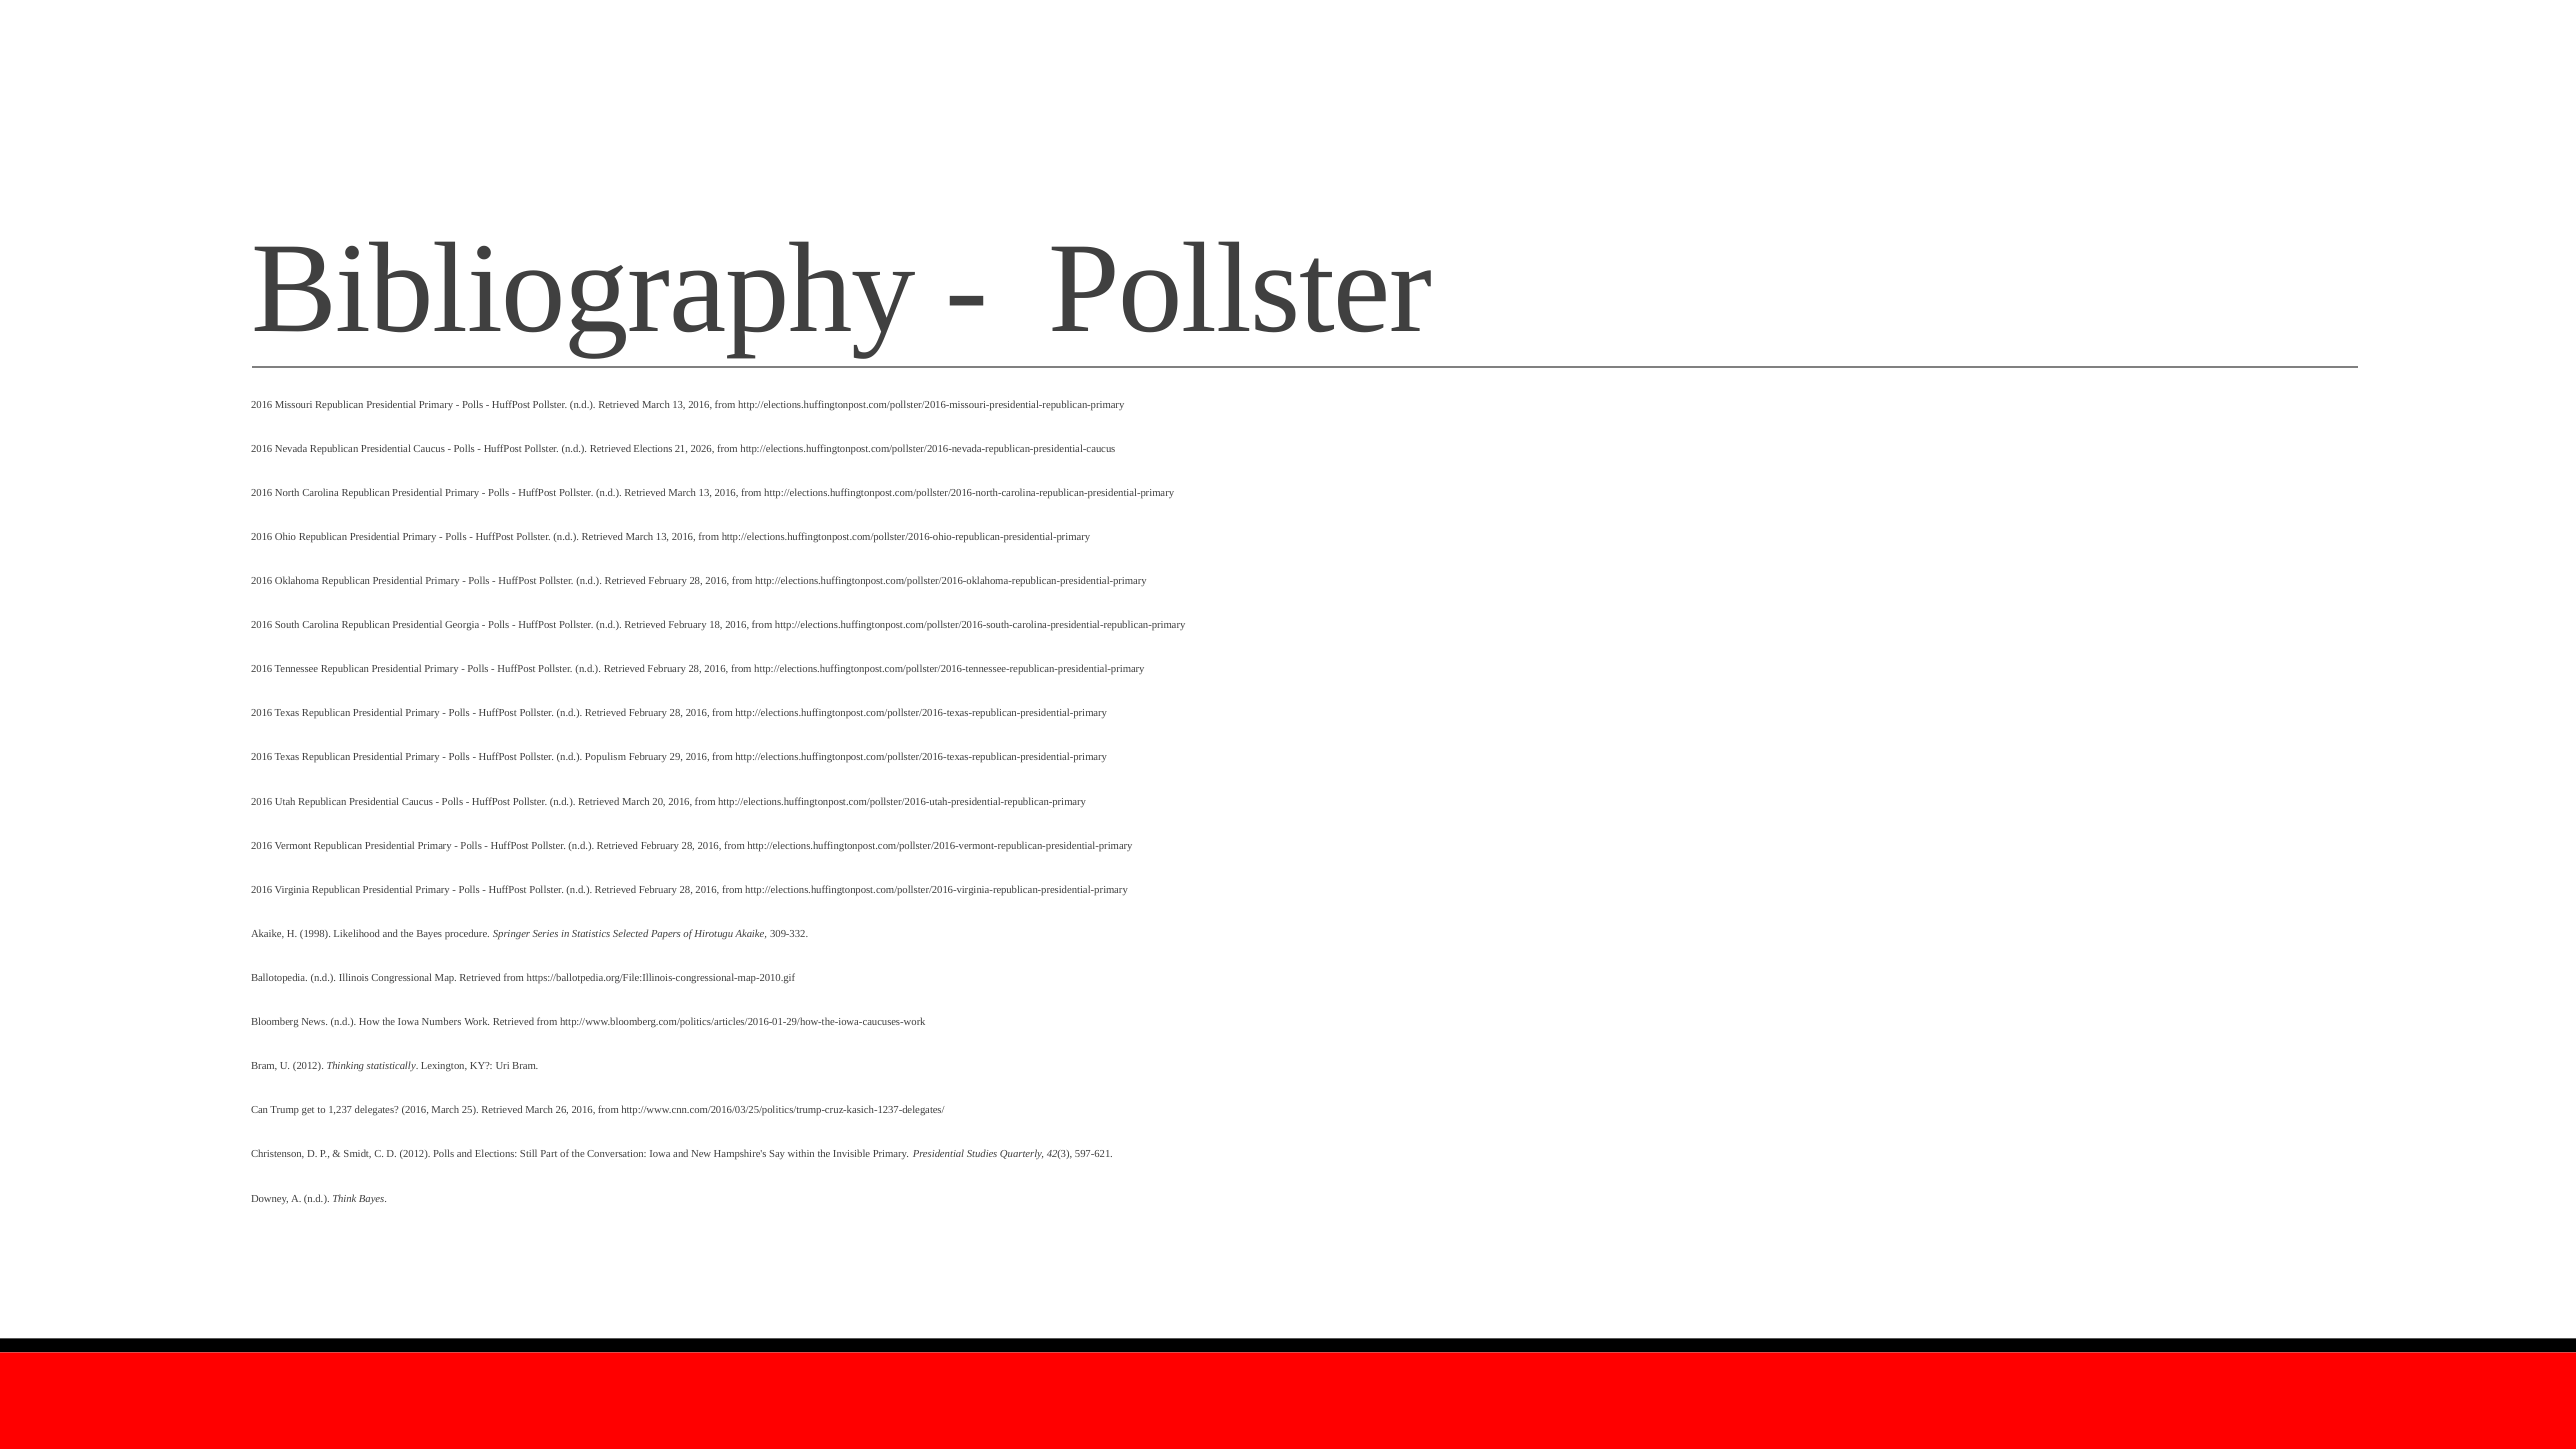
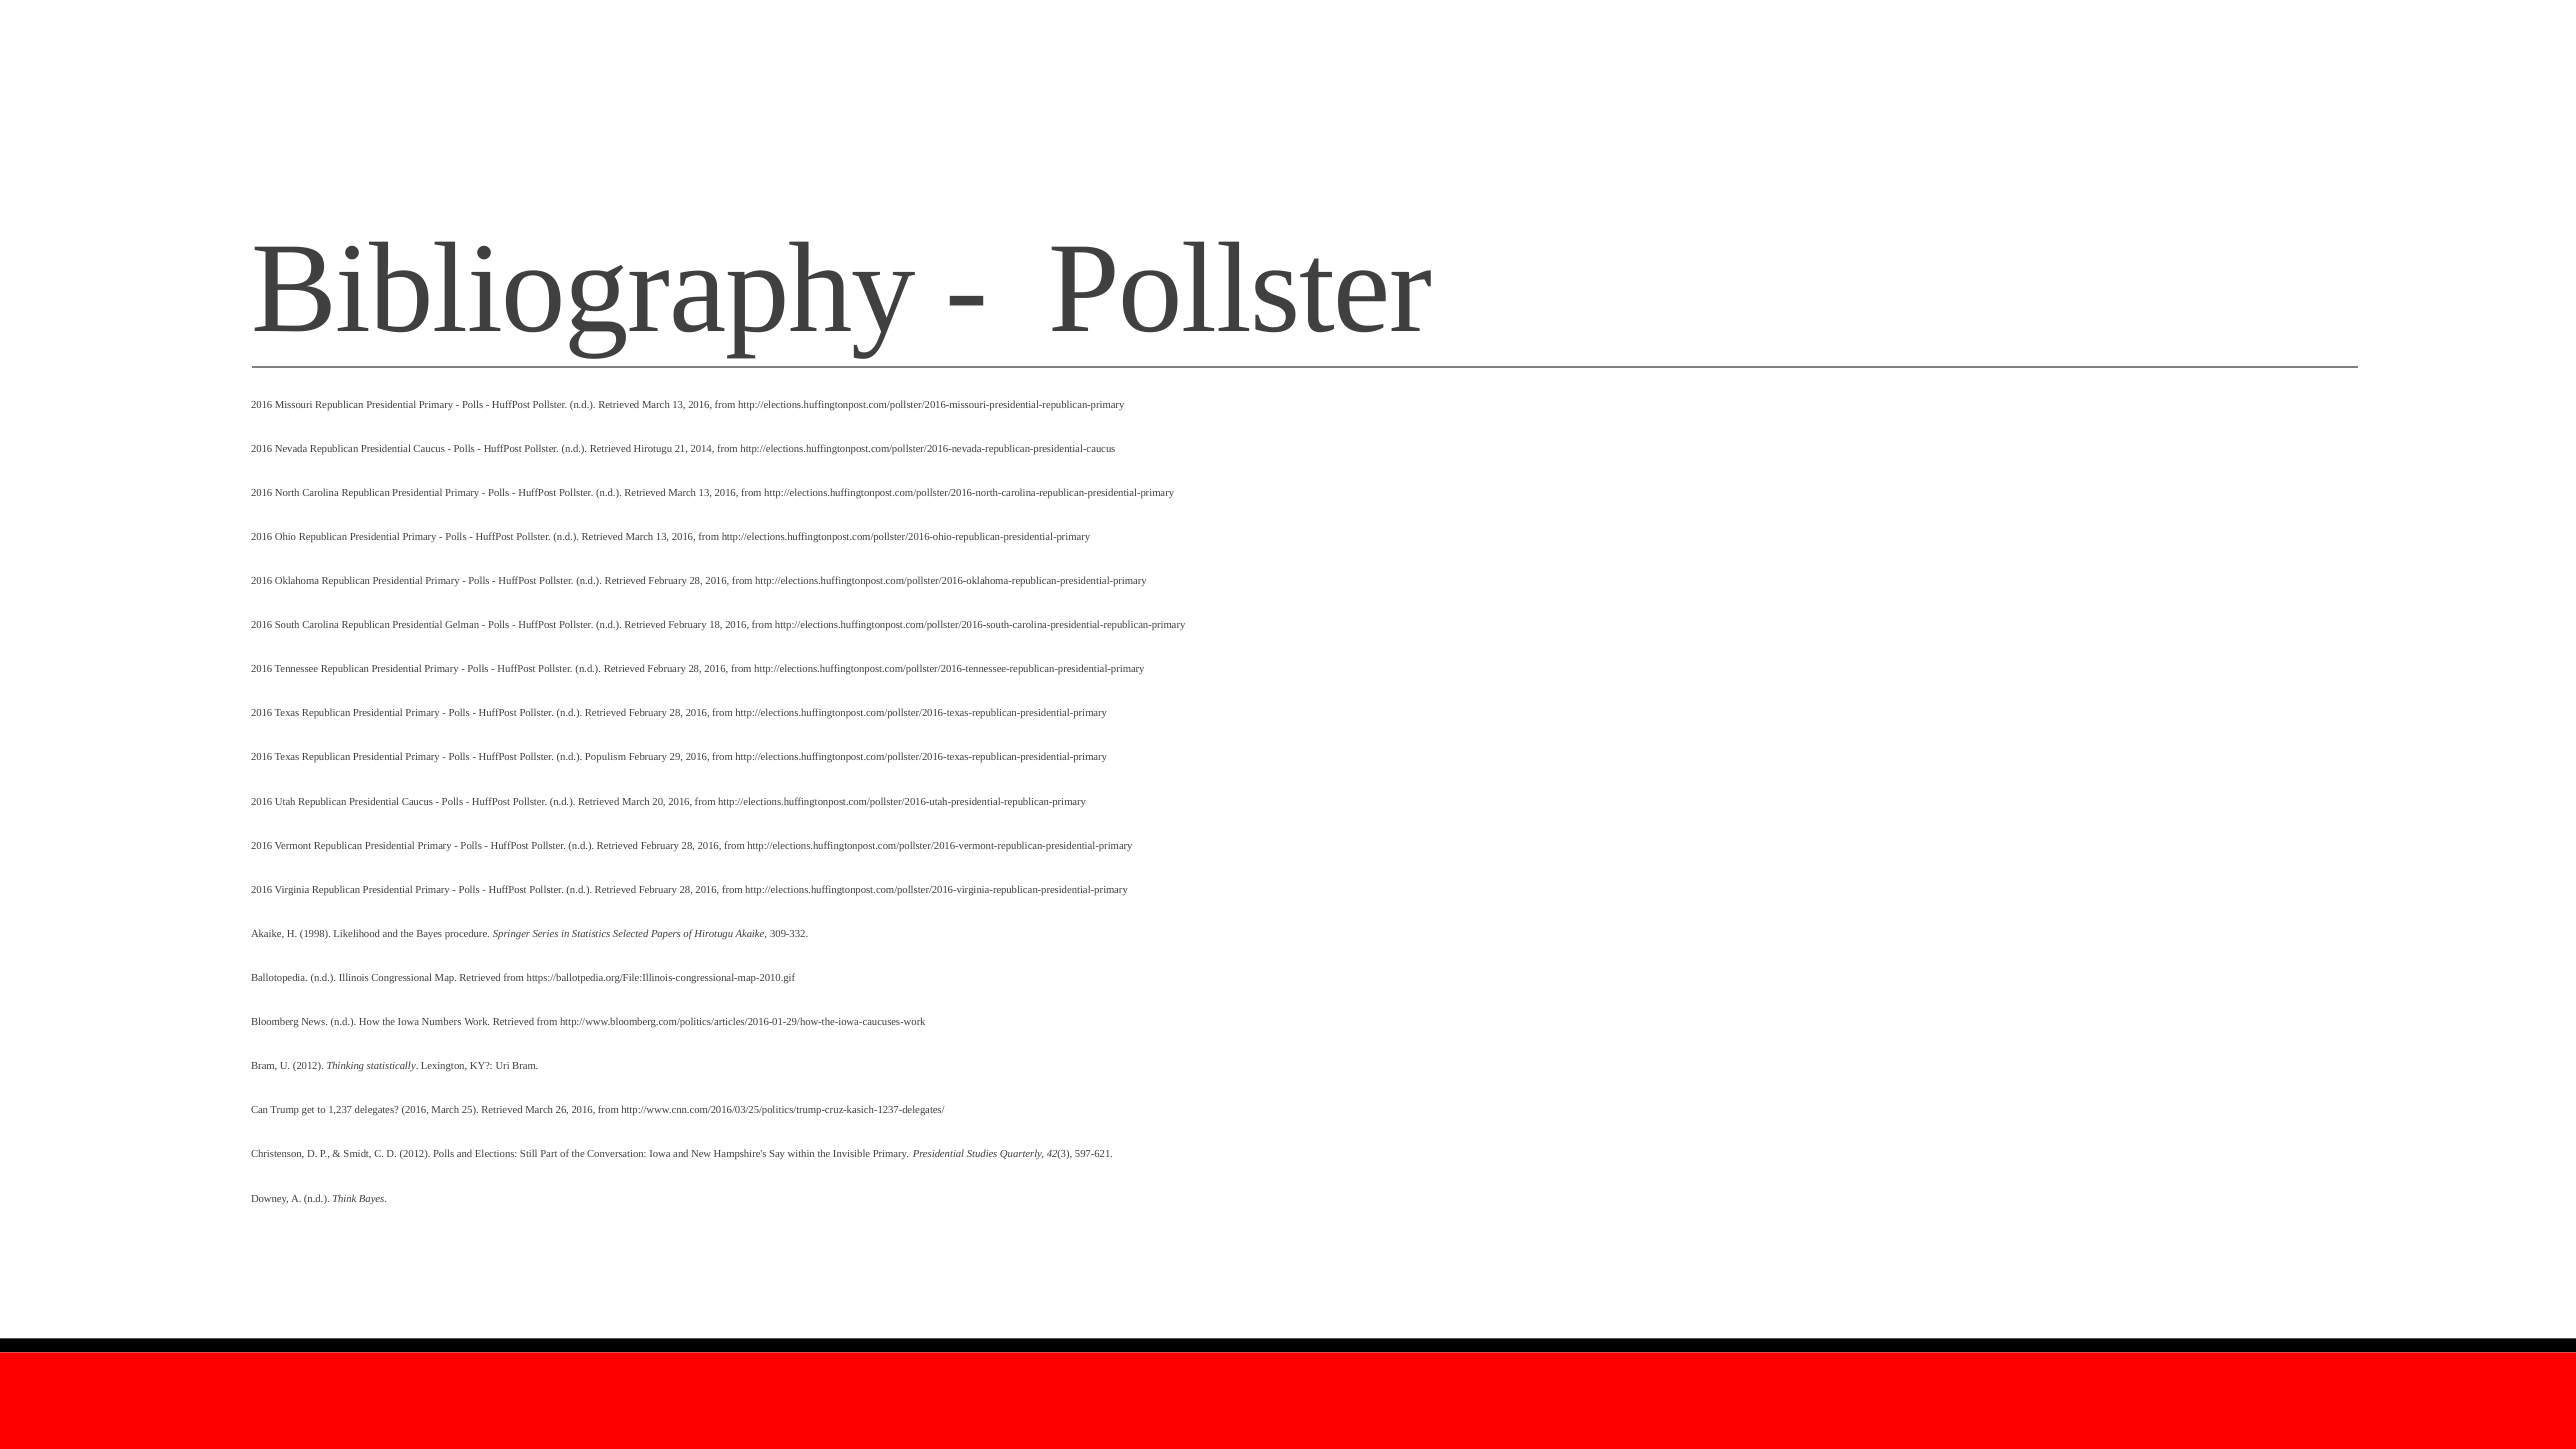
Retrieved Elections: Elections -> Hirotugu
2026: 2026 -> 2014
Georgia: Georgia -> Gelman
